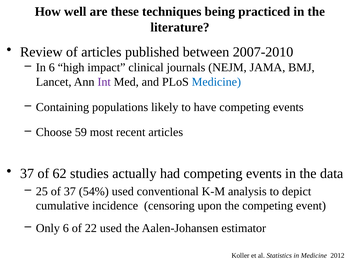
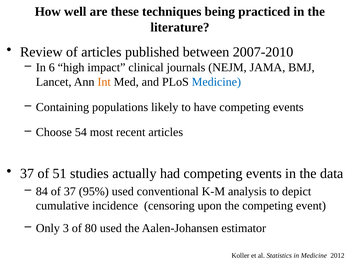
Int colour: purple -> orange
59: 59 -> 54
62: 62 -> 51
25: 25 -> 84
54%: 54% -> 95%
Only 6: 6 -> 3
22: 22 -> 80
